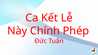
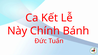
Phép: Phép -> Bánh
